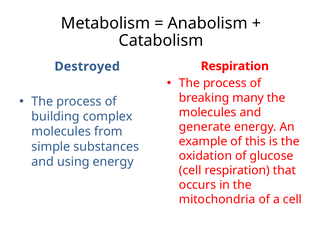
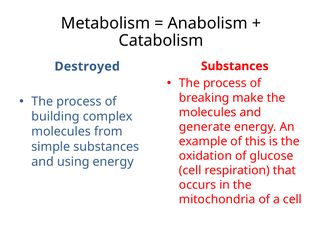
Respiration at (235, 66): Respiration -> Substances
many: many -> make
